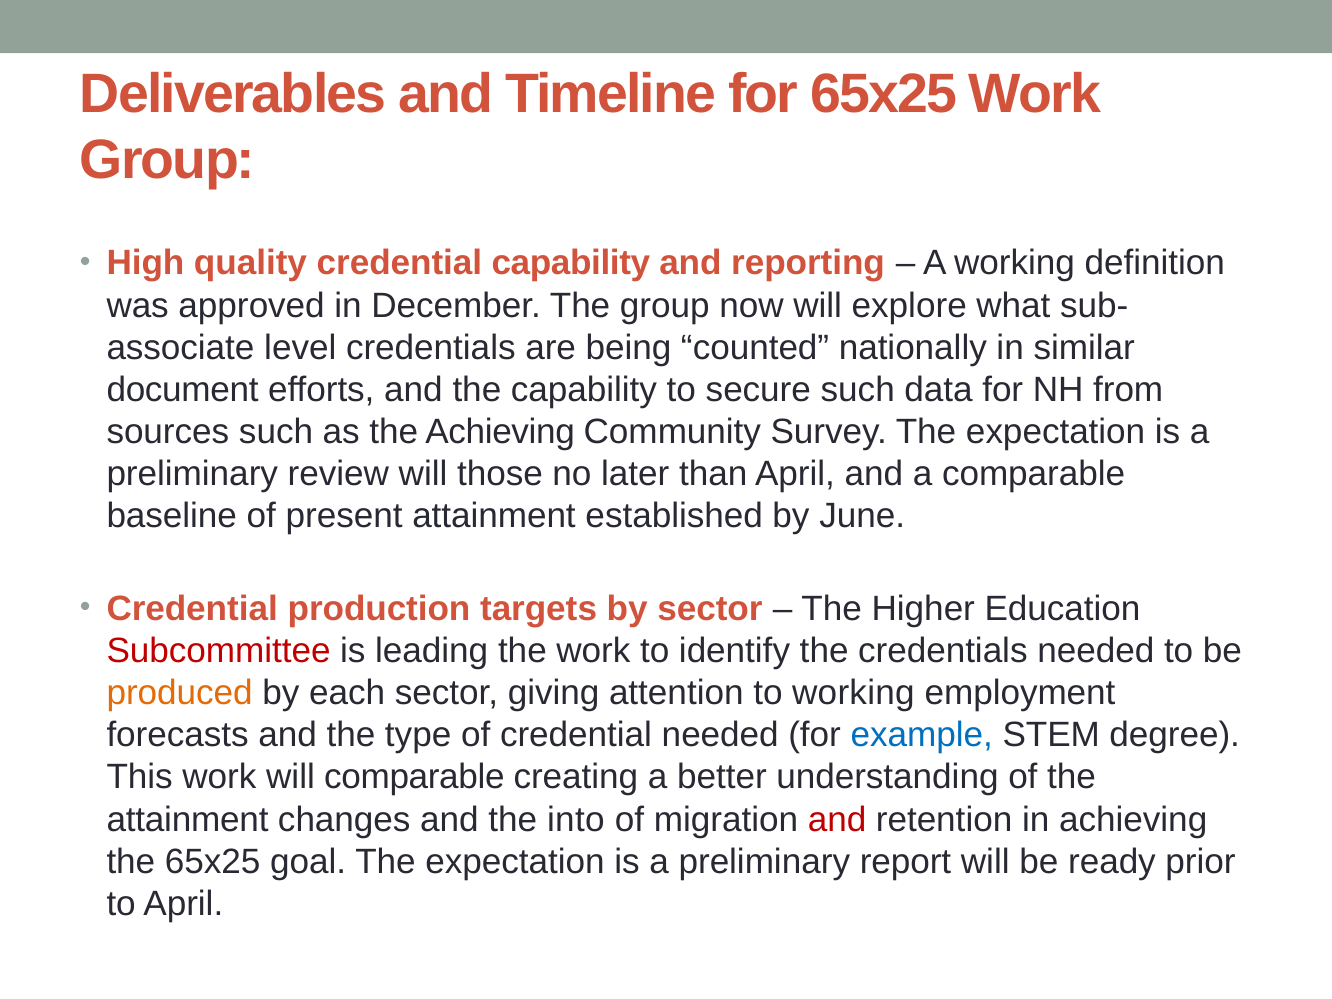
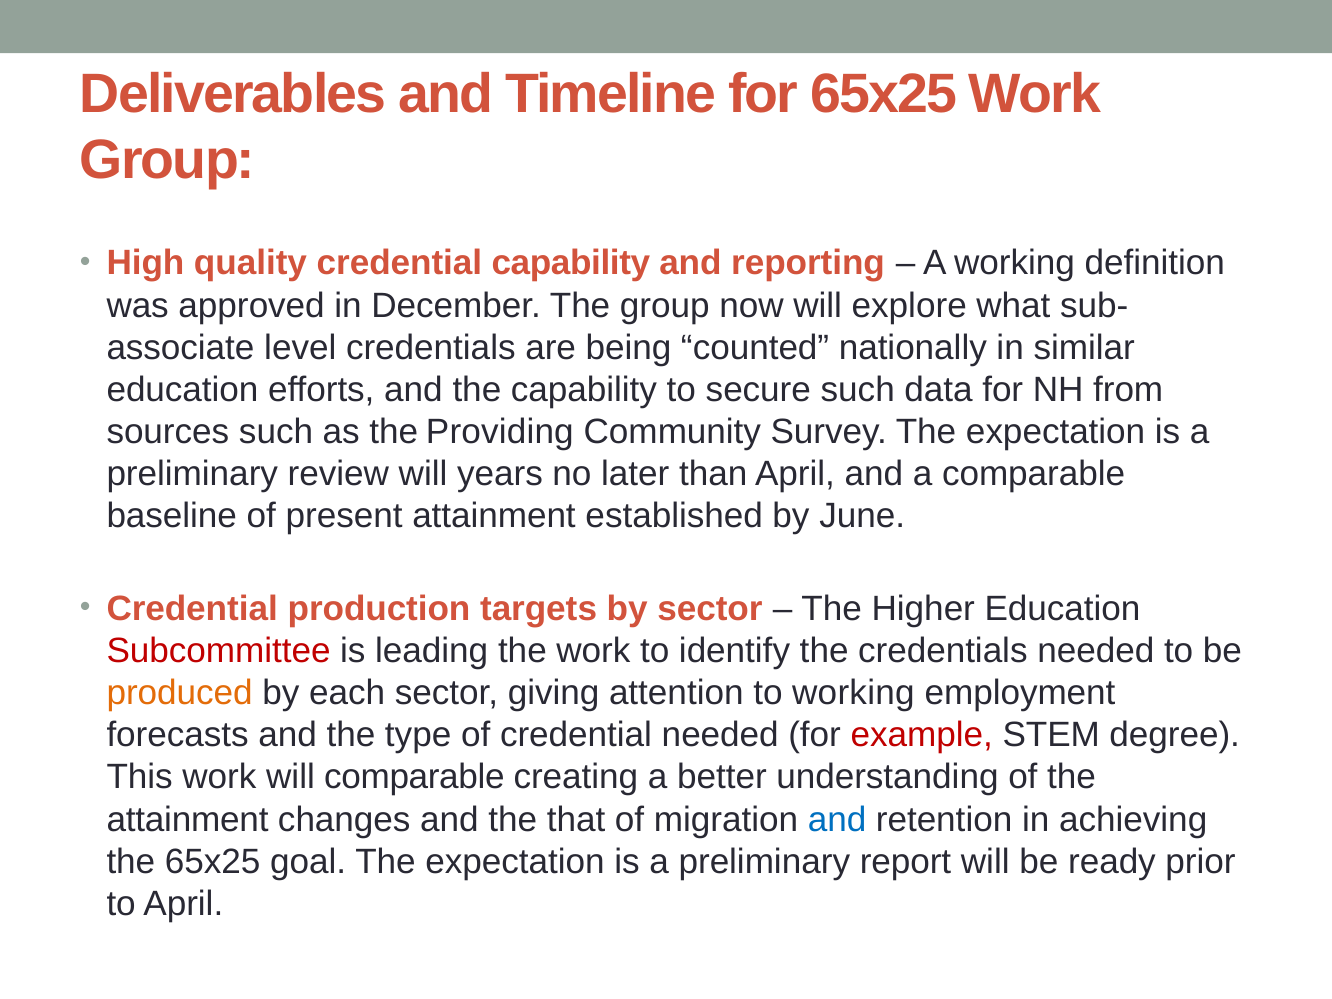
document at (183, 390): document -> education
the Achieving: Achieving -> Providing
those: those -> years
example colour: blue -> red
into: into -> that
and at (837, 820) colour: red -> blue
